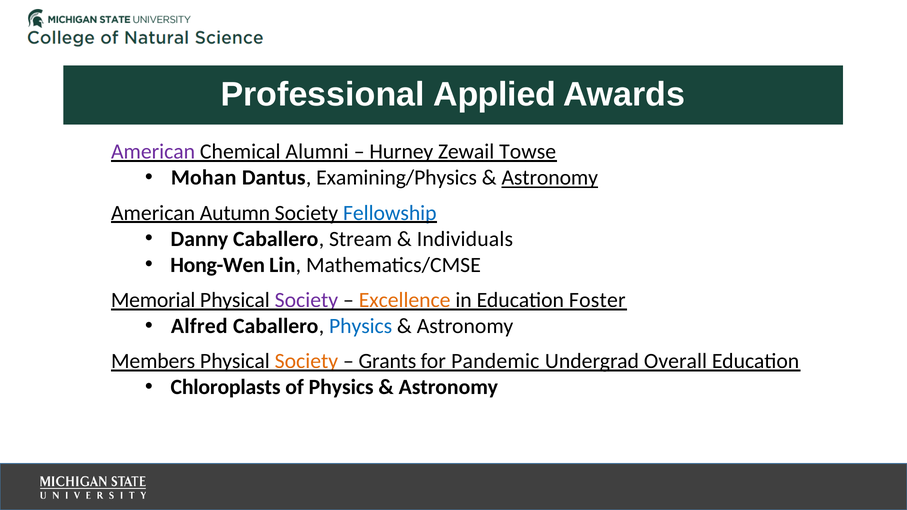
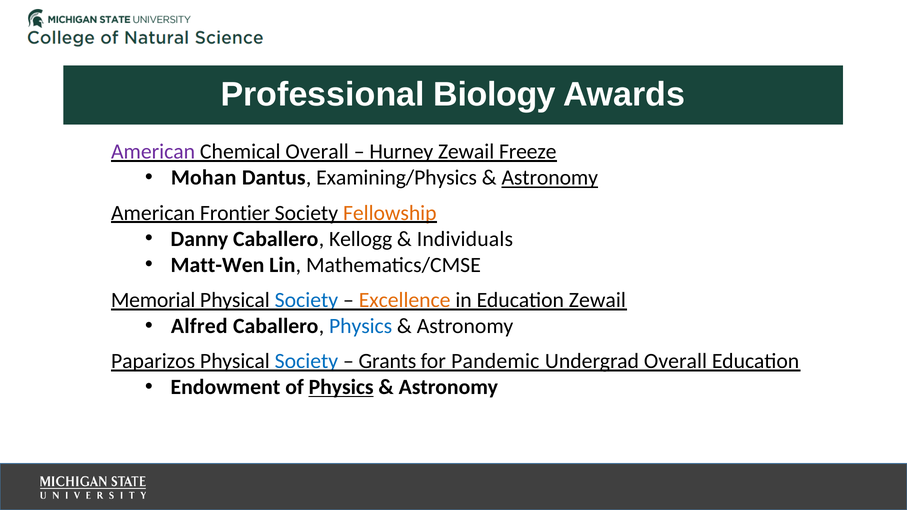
Applied: Applied -> Biology
Chemical Alumni: Alumni -> Overall
Towse: Towse -> Freeze
Autumn: Autumn -> Frontier
Fellowship colour: blue -> orange
Stream: Stream -> Kellogg
Hong-Wen: Hong-Wen -> Matt-Wen
Society at (306, 300) colour: purple -> blue
Education Foster: Foster -> Zewail
Members: Members -> Paparizos
Society at (306, 361) colour: orange -> blue
Chloroplasts: Chloroplasts -> Endowment
Physics at (341, 387) underline: none -> present
